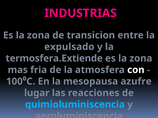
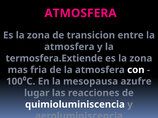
INDUSTRIAS at (81, 13): INDUSTRIAS -> ATMOSFERA
expulsado at (69, 47): expulsado -> atmosfera
quimioluminiscencia colour: light blue -> white
